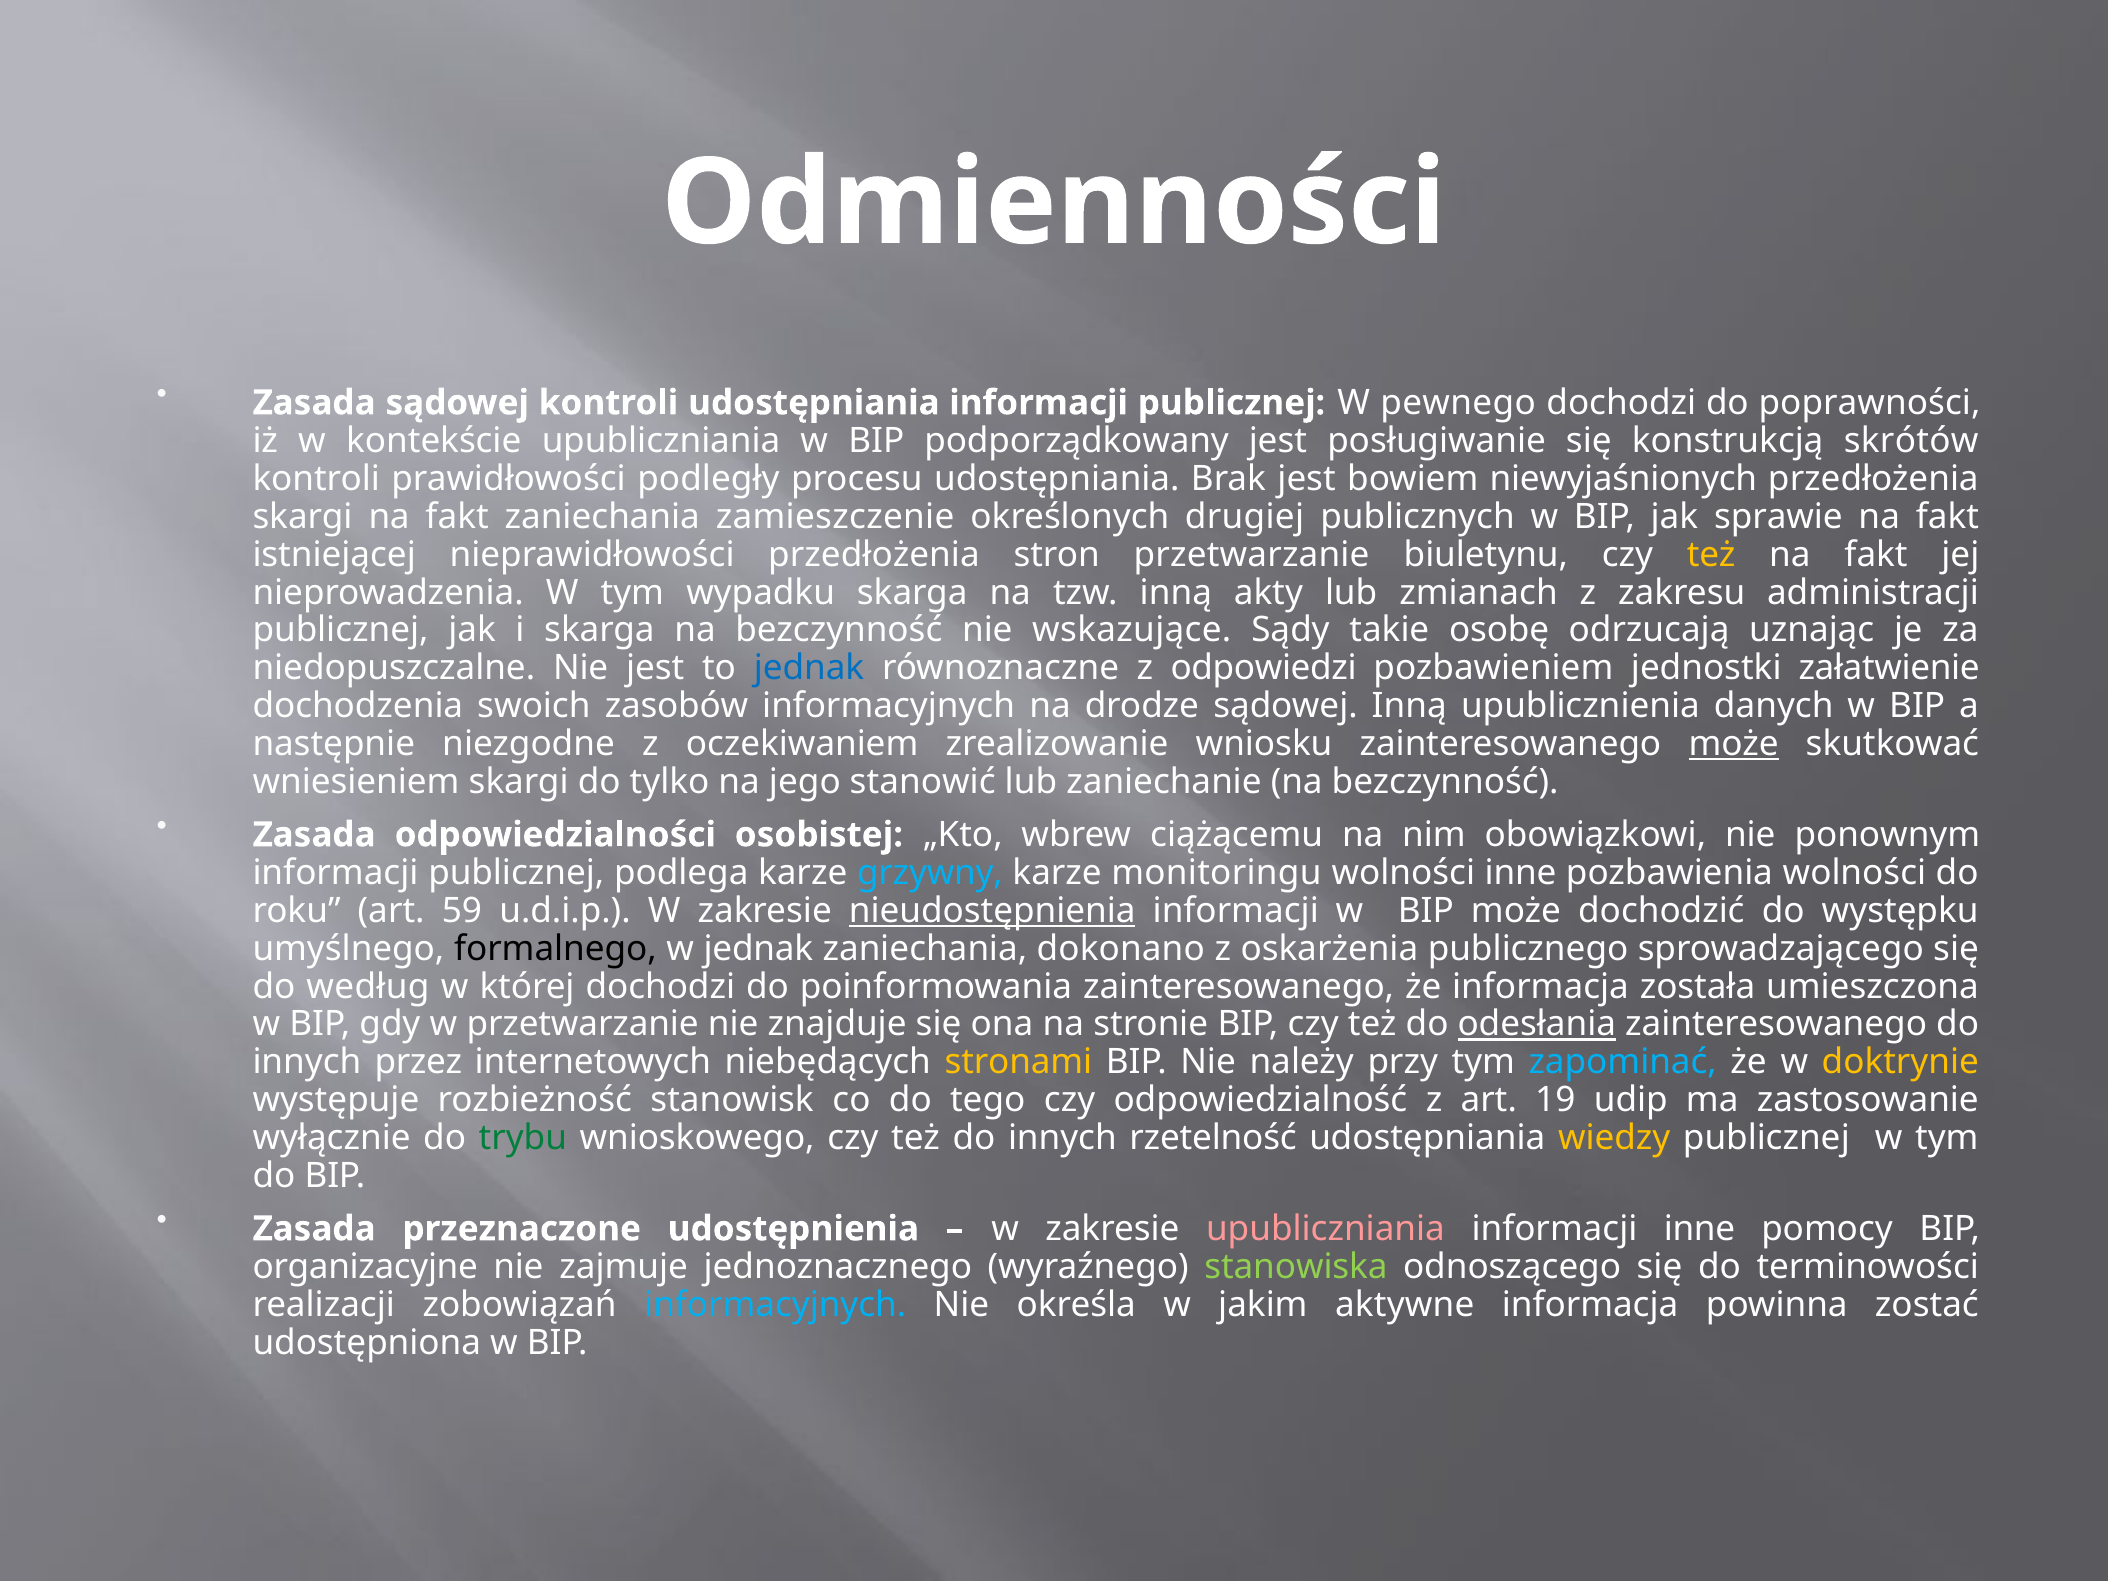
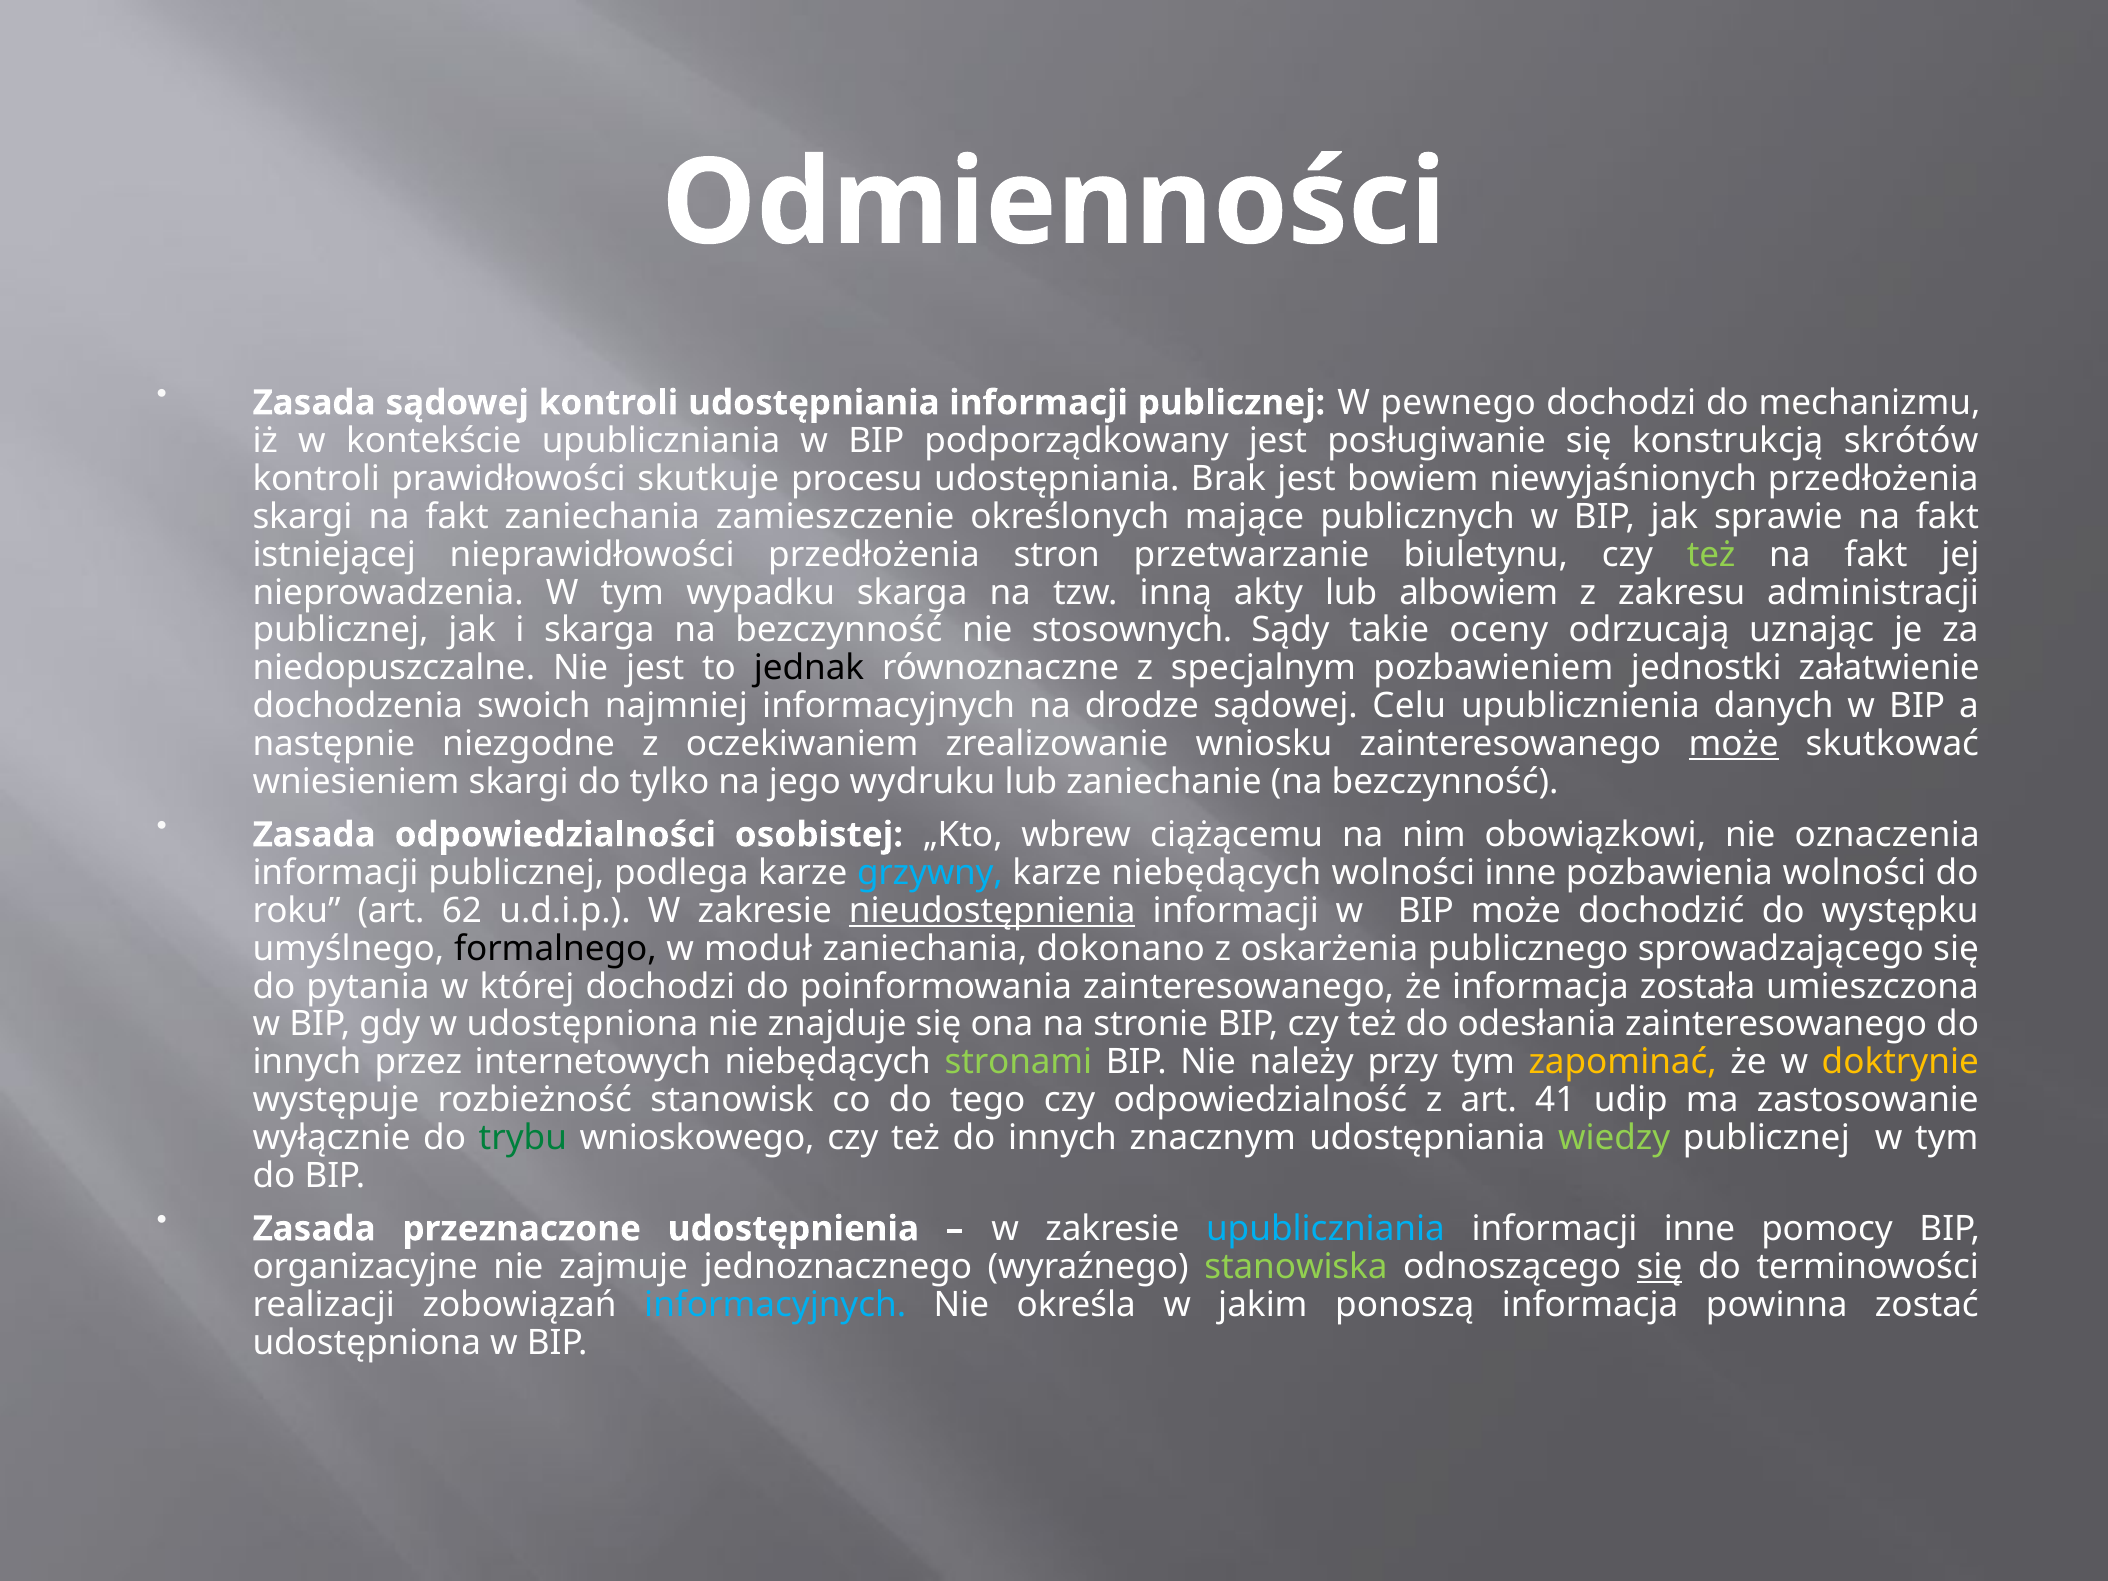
poprawności: poprawności -> mechanizmu
podległy: podległy -> skutkuje
drugiej: drugiej -> mające
też at (1711, 555) colour: yellow -> light green
zmianach: zmianach -> albowiem
wskazujące: wskazujące -> stosownych
osobę: osobę -> oceny
jednak at (809, 668) colour: blue -> black
odpowiedzi: odpowiedzi -> specjalnym
zasobów: zasobów -> najmniej
sądowej Inną: Inną -> Celu
stanowić: stanowić -> wydruku
ponownym: ponownym -> oznaczenia
karze monitoringu: monitoringu -> niebędących
59: 59 -> 62
w jednak: jednak -> moduł
według: według -> pytania
w przetwarzanie: przetwarzanie -> udostępniona
odesłania underline: present -> none
stronami colour: yellow -> light green
zapominać colour: light blue -> yellow
19: 19 -> 41
rzetelność: rzetelność -> znacznym
wiedzy colour: yellow -> light green
upubliczniania at (1325, 1229) colour: pink -> light blue
się at (1659, 1267) underline: none -> present
aktywne: aktywne -> ponoszą
